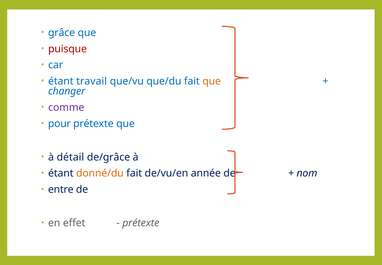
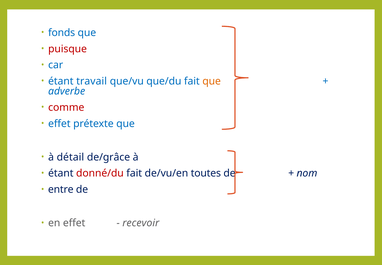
grâce: grâce -> fonds
changer: changer -> adverbe
comme colour: purple -> red
pour at (59, 123): pour -> effet
donné/du colour: orange -> red
année: année -> toutes
prétexte at (141, 223): prétexte -> recevoir
